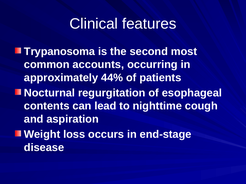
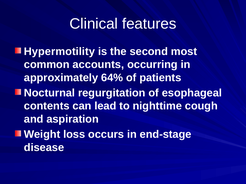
Trypanosoma: Trypanosoma -> Hypermotility
44%: 44% -> 64%
